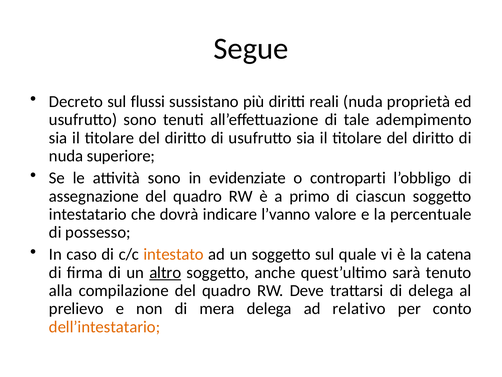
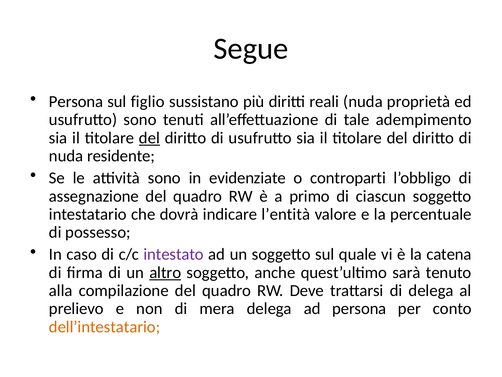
Decreto at (76, 102): Decreto -> Persona
flussi: flussi -> figlio
del at (149, 138) underline: none -> present
superiore: superiore -> residente
l’vanno: l’vanno -> l’entità
intestato colour: orange -> purple
ad relativo: relativo -> persona
